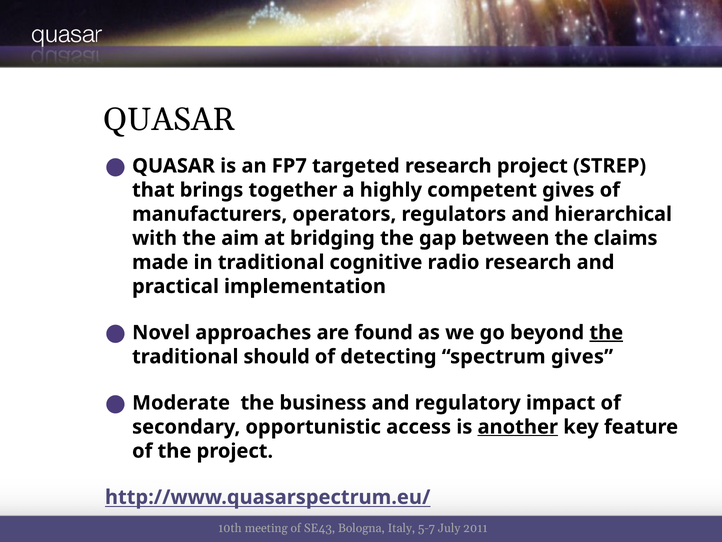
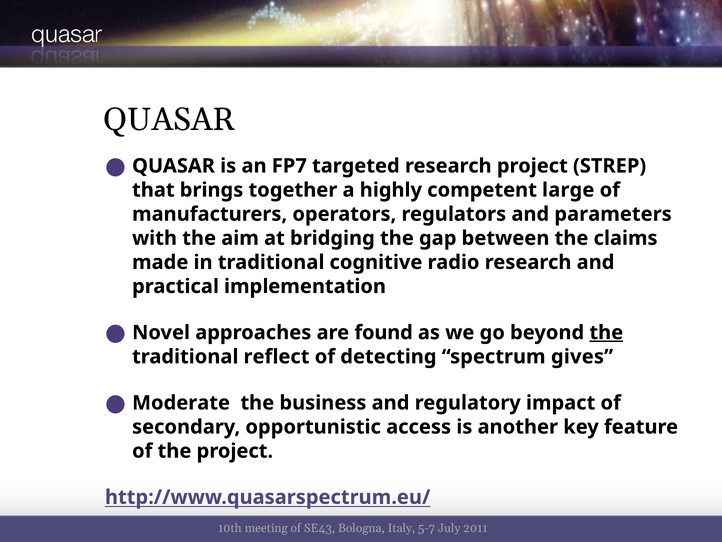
competent gives: gives -> large
hierarchical: hierarchical -> parameters
should: should -> reflect
another underline: present -> none
